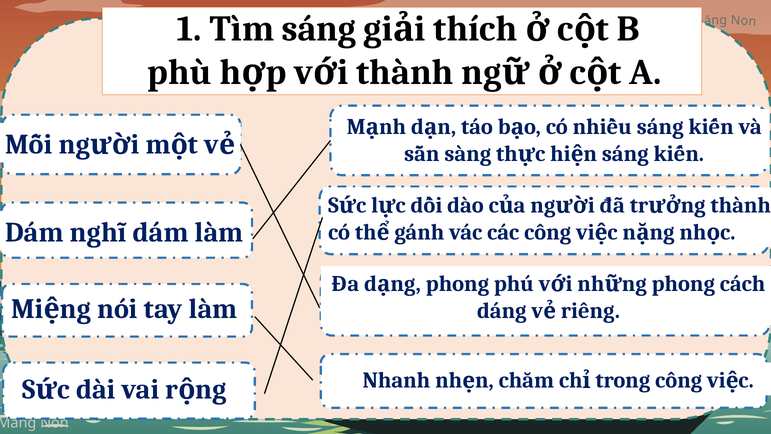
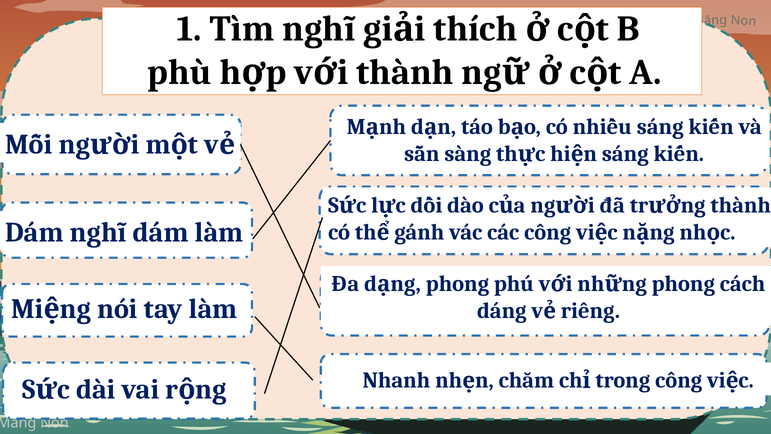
Tìm sáng: sáng -> nghĩ
